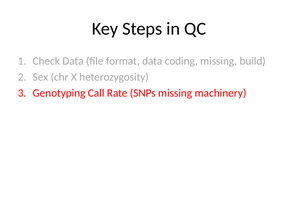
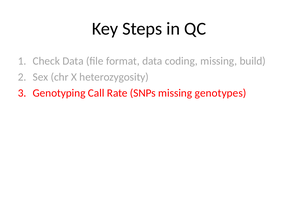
SNPs missing machinery: machinery -> genotypes
